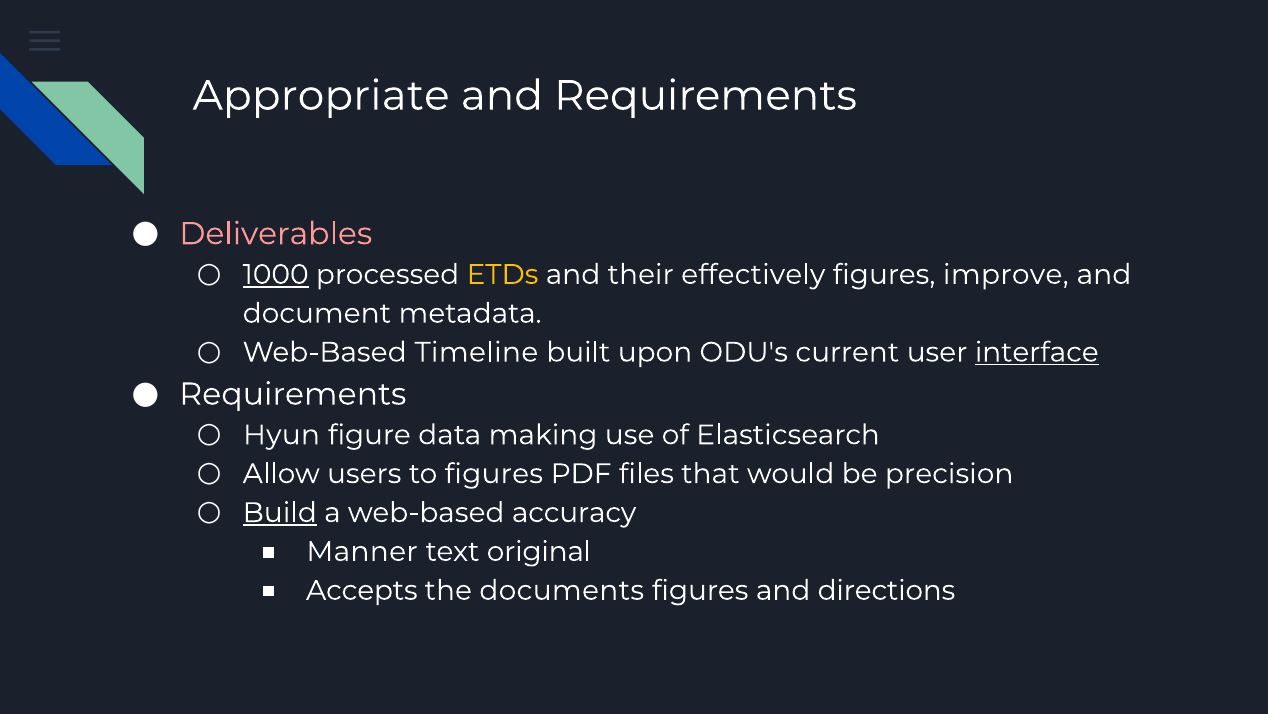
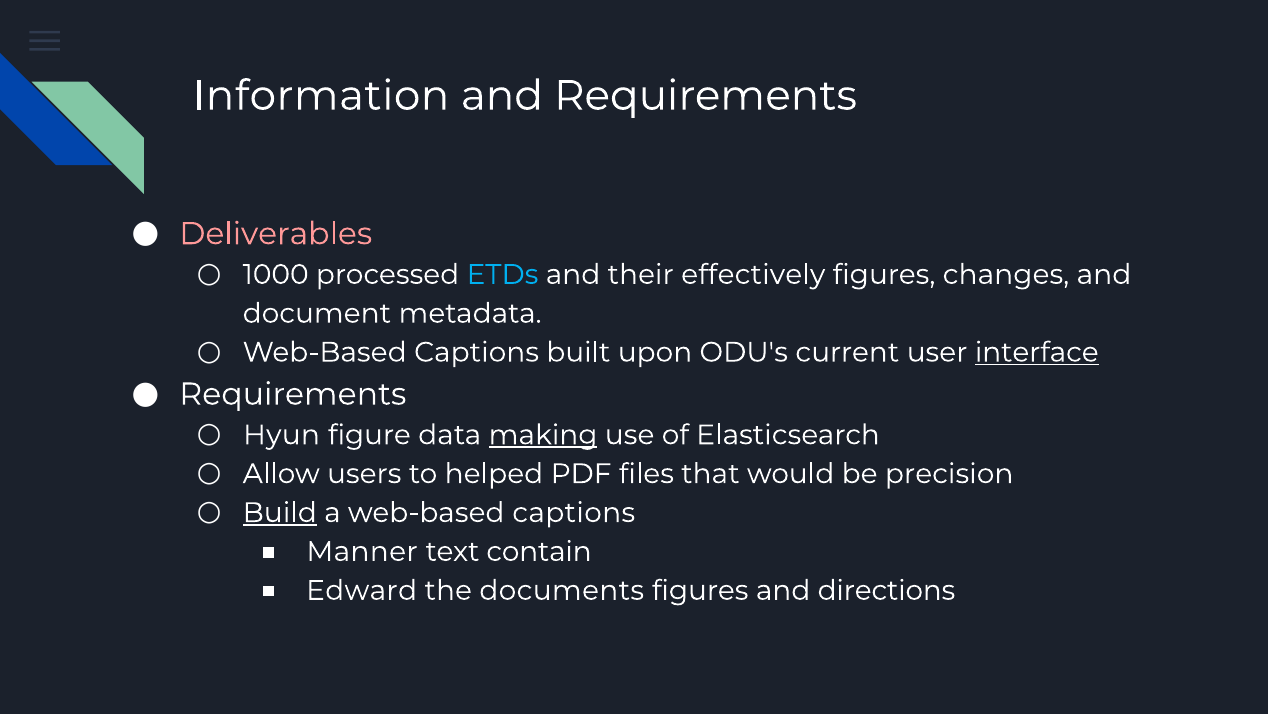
Appropriate: Appropriate -> Information
1000 underline: present -> none
ETDs colour: yellow -> light blue
improve: improve -> changes
Timeline at (476, 352): Timeline -> Captions
making underline: none -> present
to figures: figures -> helped
a web-based accuracy: accuracy -> captions
original: original -> contain
Accepts: Accepts -> Edward
